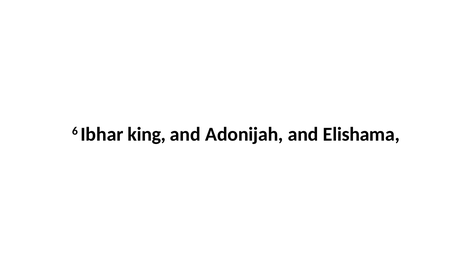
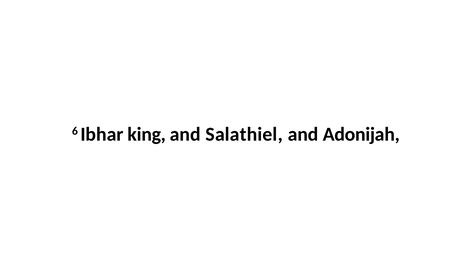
Adonijah: Adonijah -> Salathiel
Elishama: Elishama -> Adonijah
